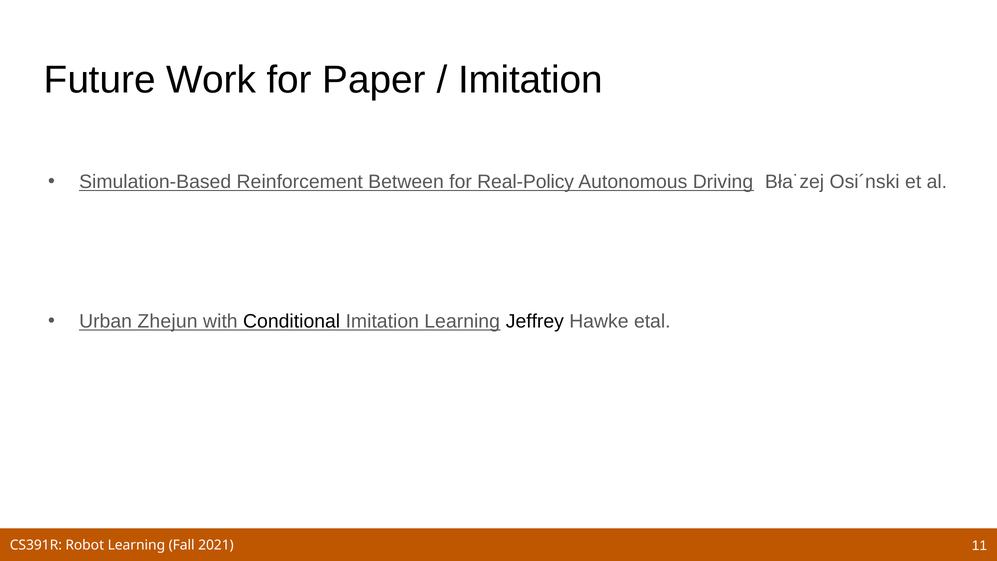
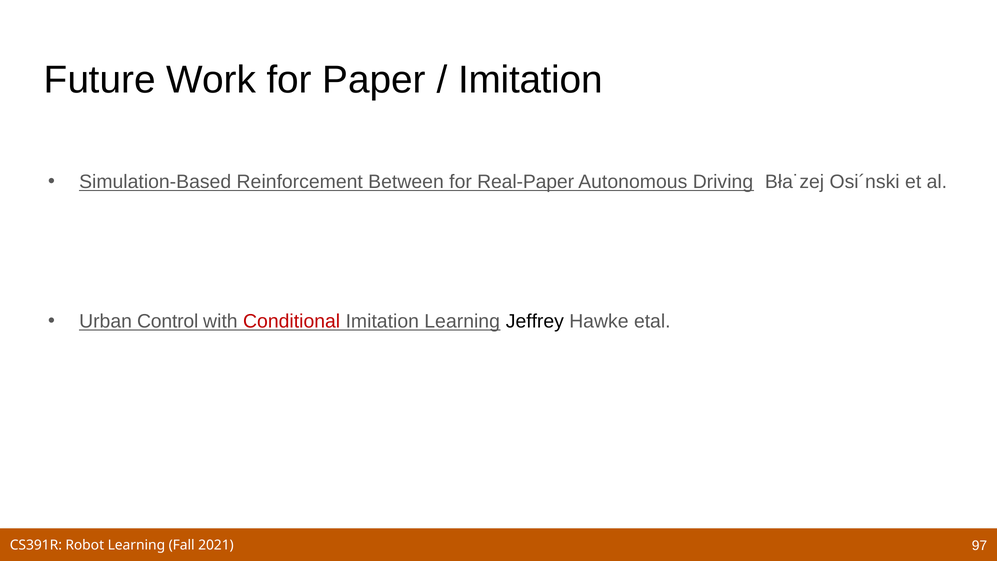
Real-Policy: Real-Policy -> Real-Paper
Zhejun: Zhejun -> Control
Conditional colour: black -> red
11: 11 -> 97
